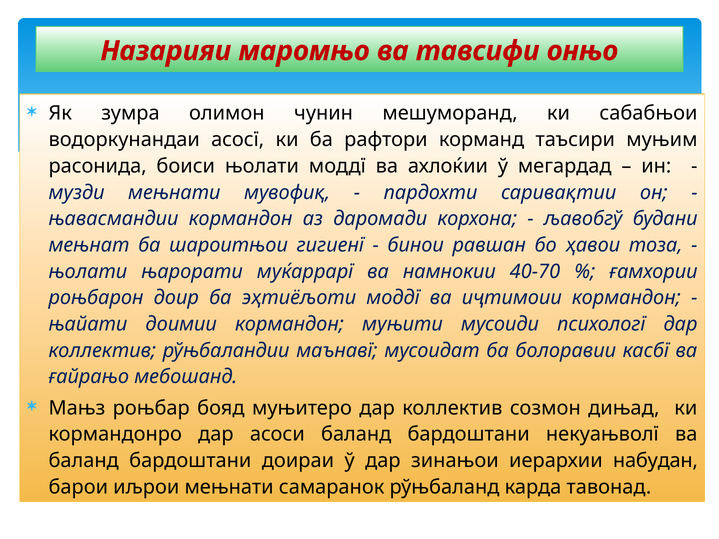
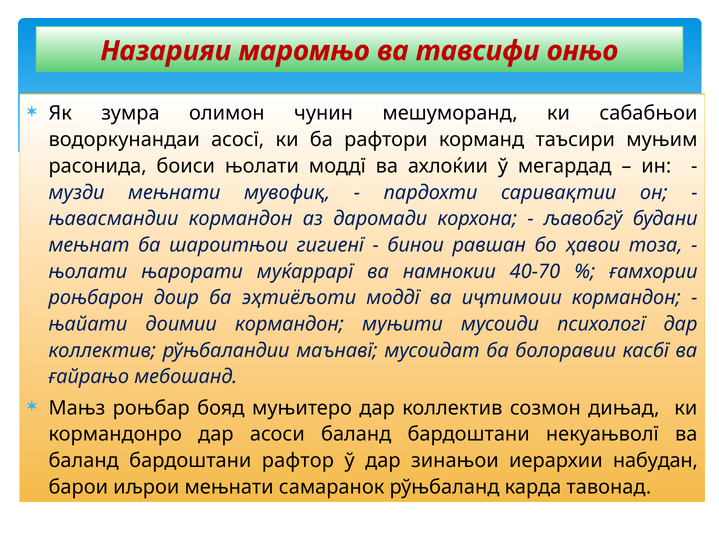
доираи: доираи -> рафтор
